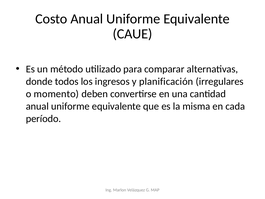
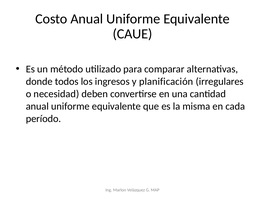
momento: momento -> necesidad
